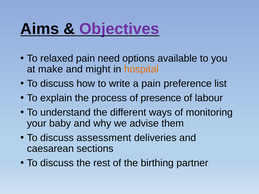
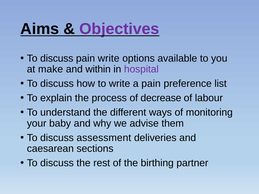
relaxed at (57, 58): relaxed -> discuss
pain need: need -> write
might: might -> within
hospital colour: orange -> purple
presence: presence -> decrease
